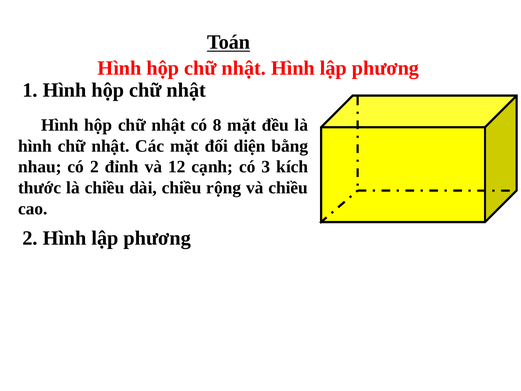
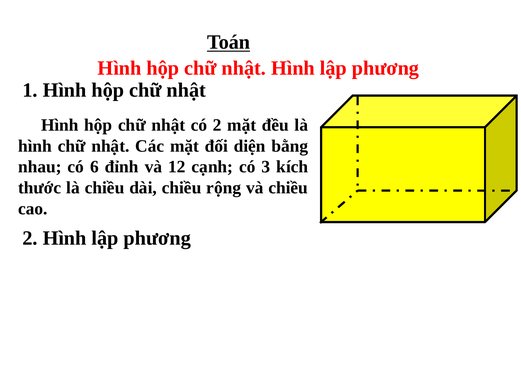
có 8: 8 -> 2
có 2: 2 -> 6
